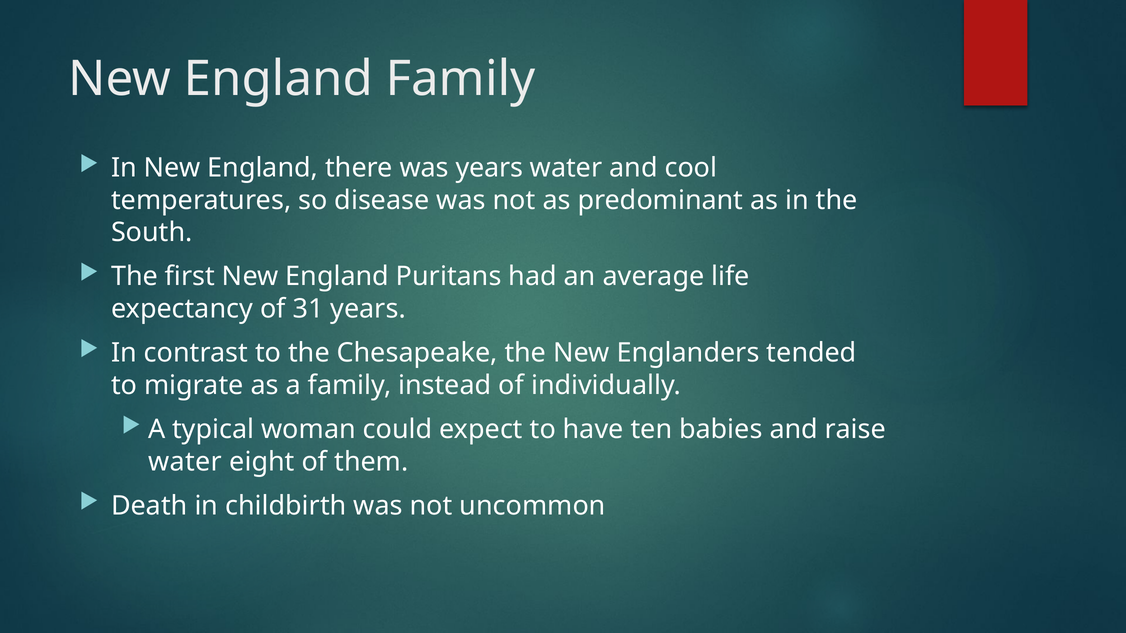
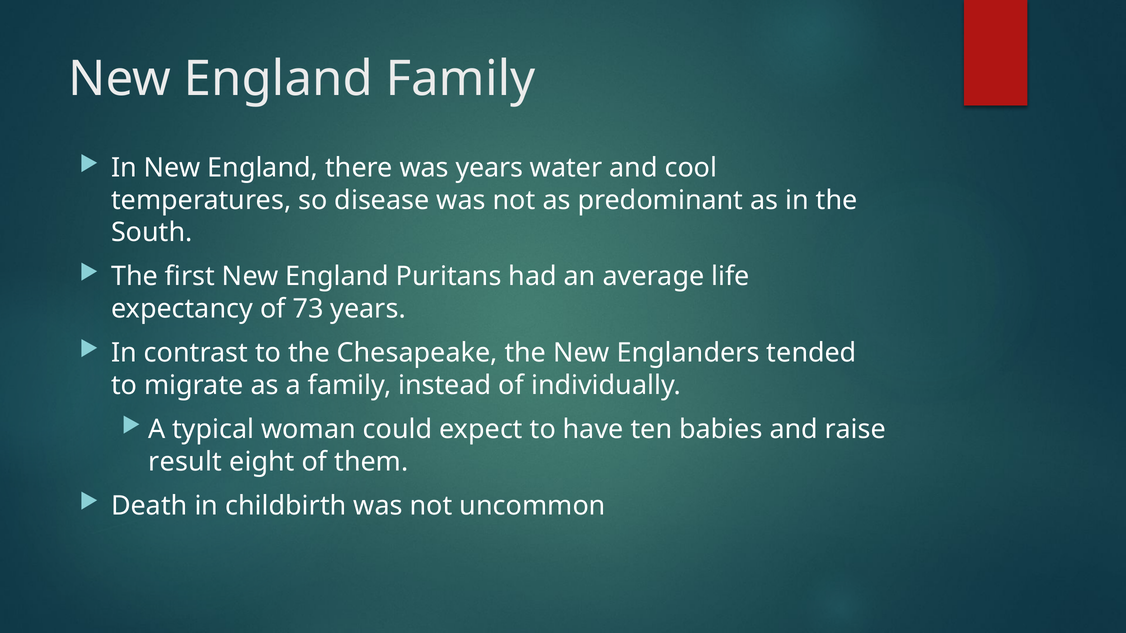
31: 31 -> 73
water at (185, 462): water -> result
